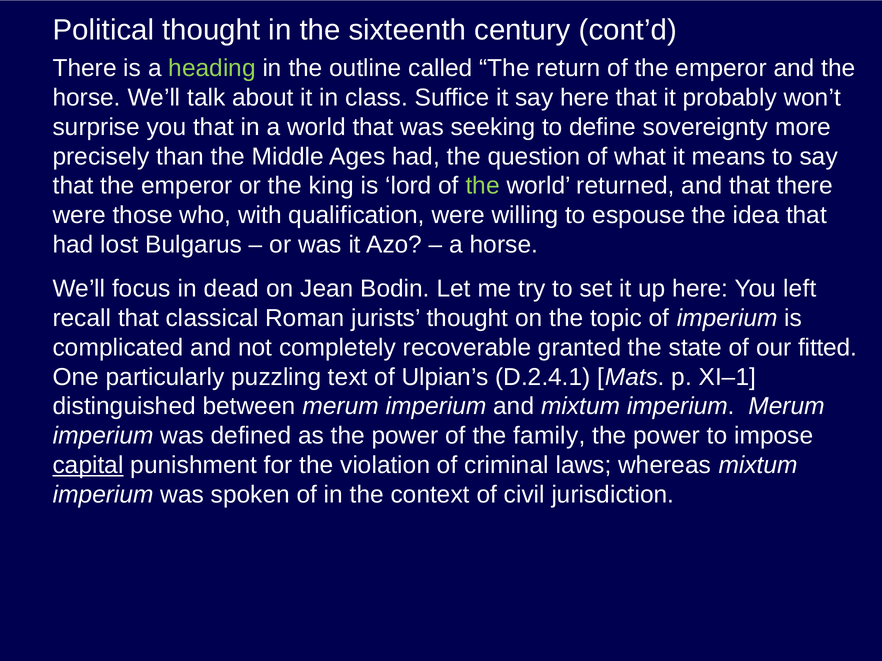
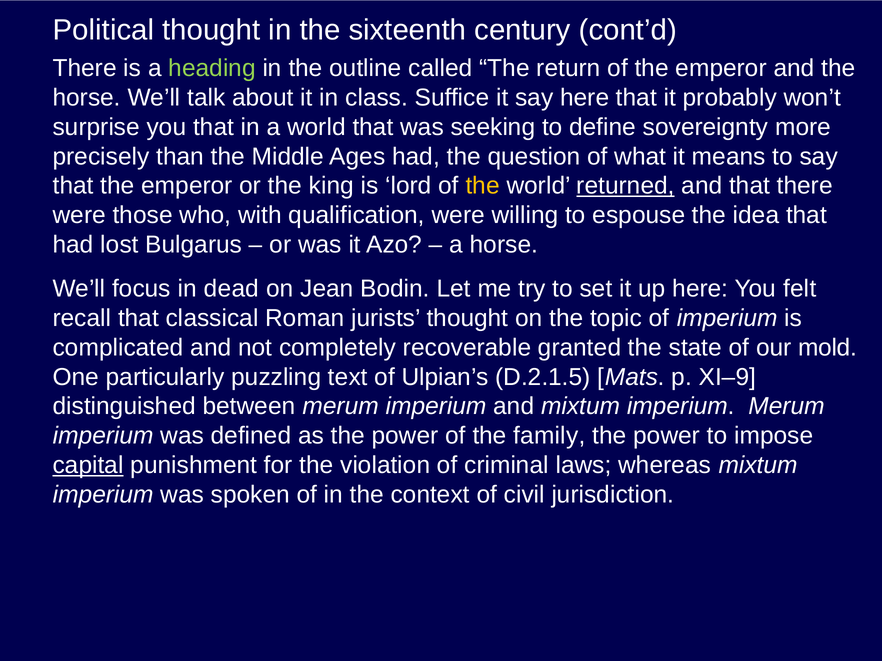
the at (483, 186) colour: light green -> yellow
returned underline: none -> present
left: left -> felt
fitted: fitted -> mold
D.2.4.1: D.2.4.1 -> D.2.1.5
XI–1: XI–1 -> XI–9
